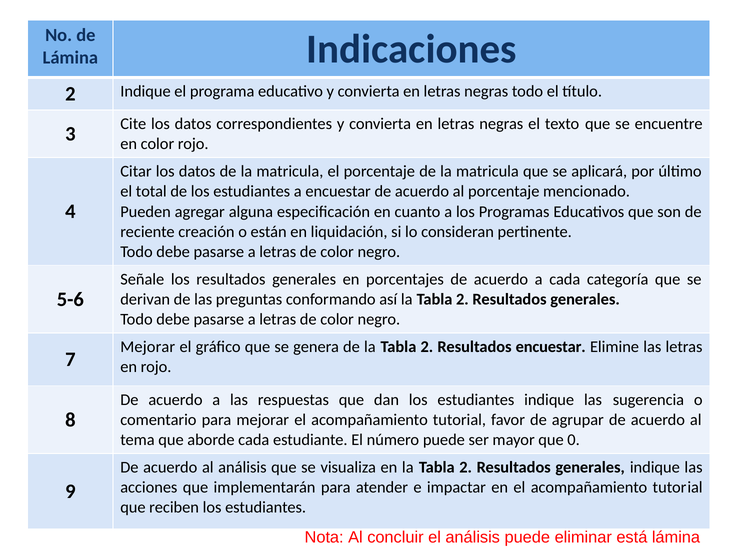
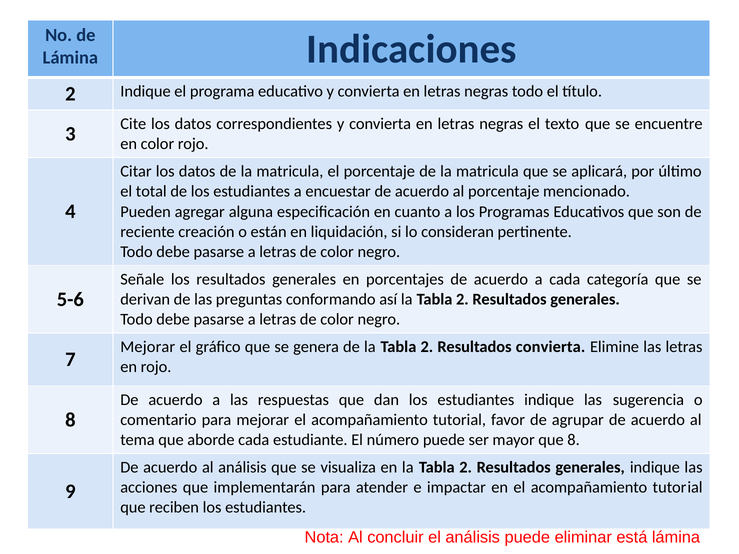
Resultados encuestar: encuestar -> convierta
que 0: 0 -> 8
